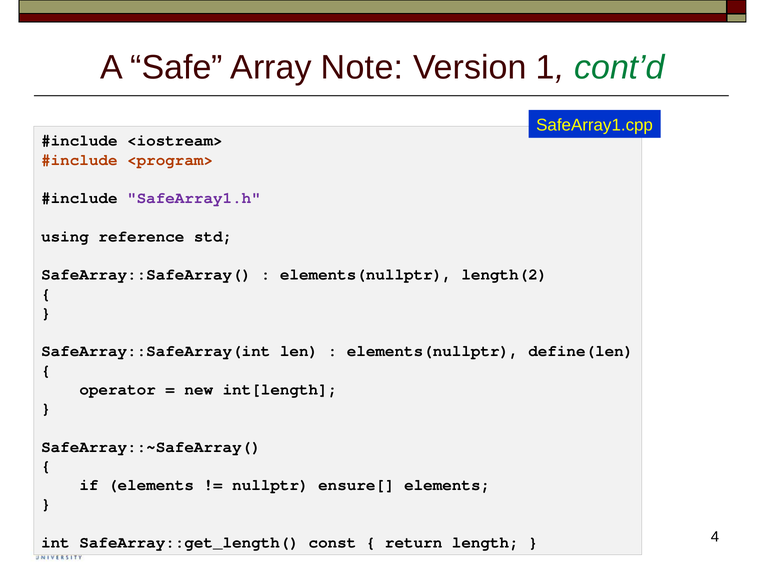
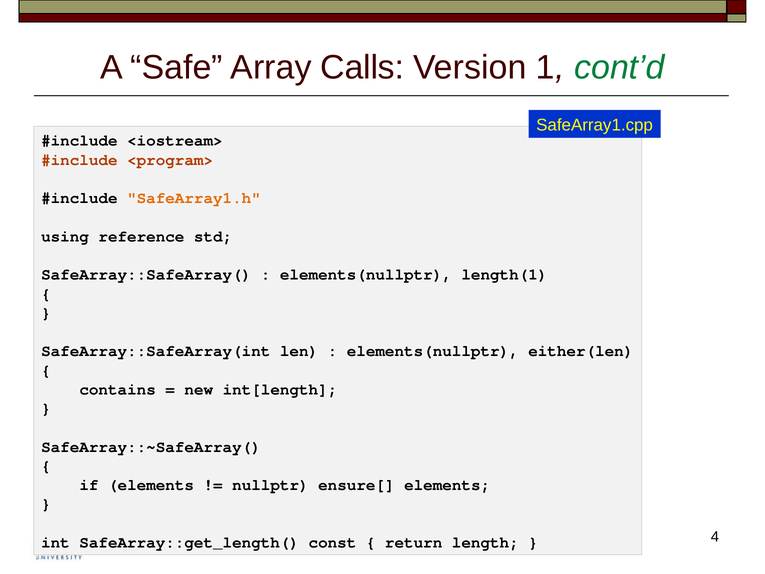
Note: Note -> Calls
SafeArray1.h colour: purple -> orange
length(2: length(2 -> length(1
define(len: define(len -> either(len
operator: operator -> contains
